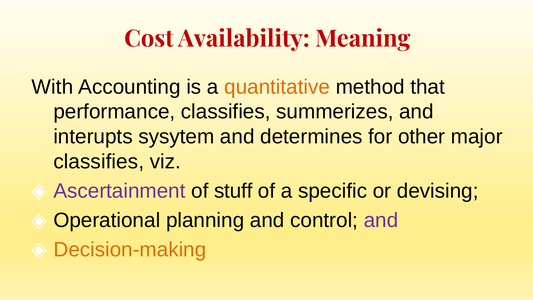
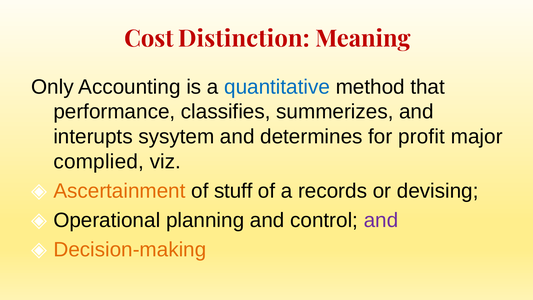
Availability: Availability -> Distinction
With: With -> Only
quantitative colour: orange -> blue
other: other -> profit
classifies at (99, 161): classifies -> complied
Ascertainment colour: purple -> orange
specific: specific -> records
